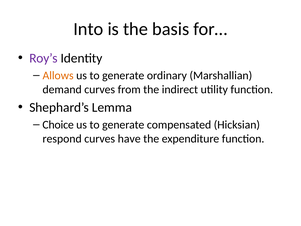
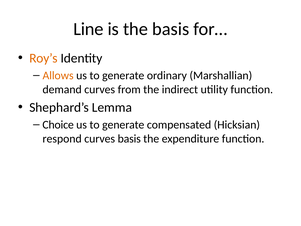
Into: Into -> Line
Roy’s colour: purple -> orange
curves have: have -> basis
